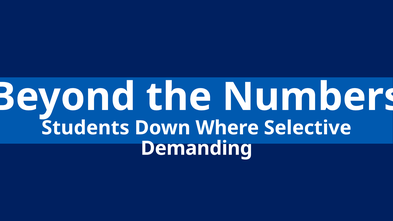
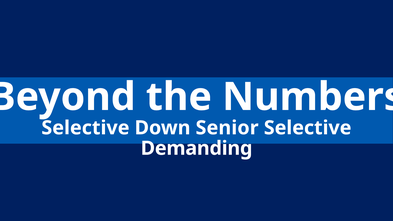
Students at (85, 128): Students -> Selective
Where: Where -> Senior
